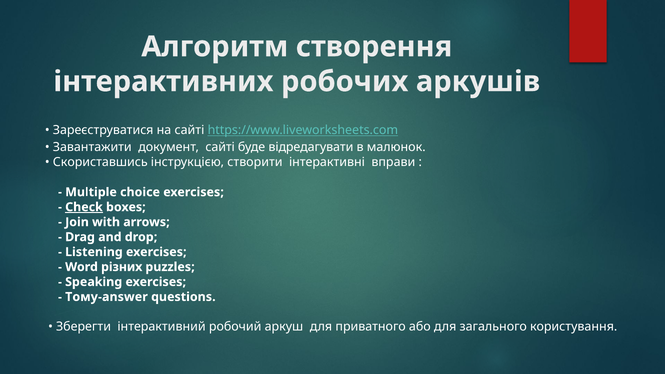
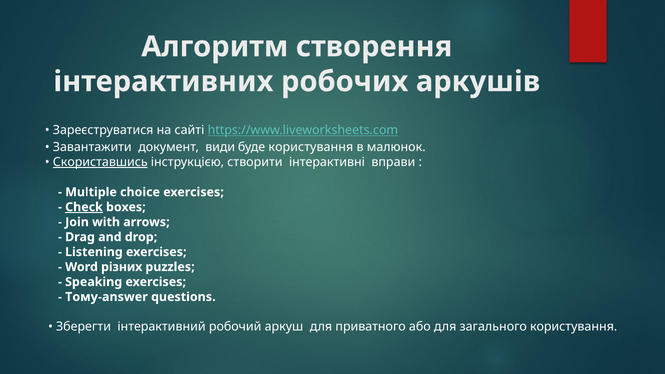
документ сайті: сайті -> види
буде відредагувати: відредагувати -> користування
Скориставшись underline: none -> present
